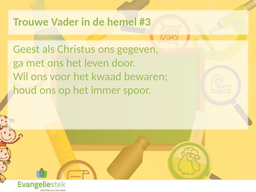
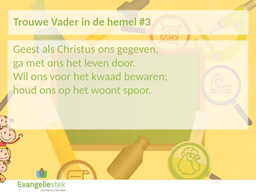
immer: immer -> woont
